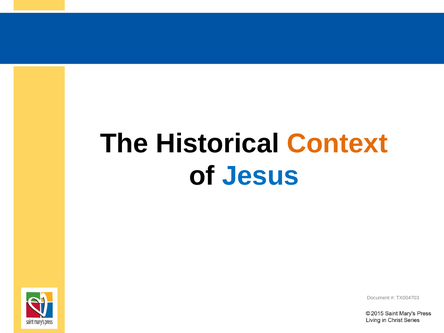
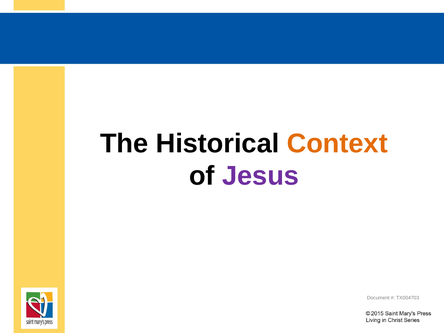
Jesus colour: blue -> purple
